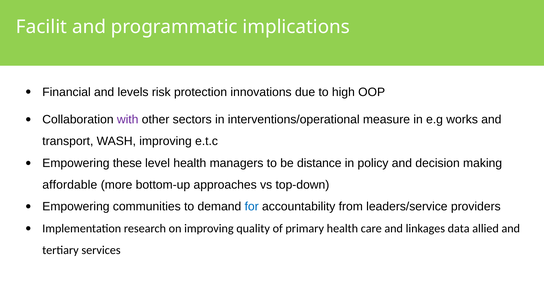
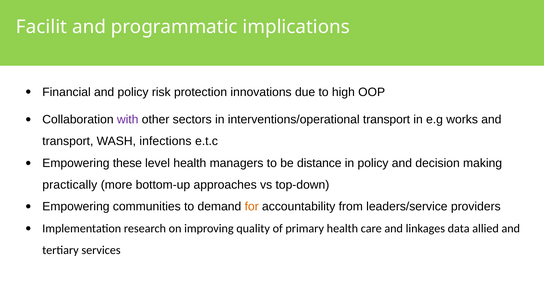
and levels: levels -> policy
interventions/operational measure: measure -> transport
WASH improving: improving -> infections
affordable: affordable -> practically
for colour: blue -> orange
